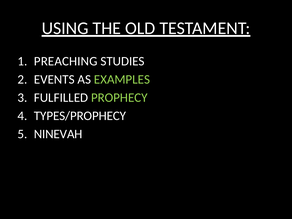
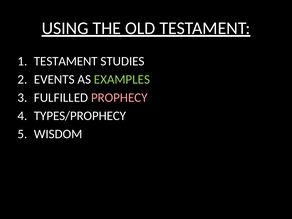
PREACHING at (66, 61): PREACHING -> TESTAMENT
PROPHECY colour: light green -> pink
NINEVAH: NINEVAH -> WISDOM
